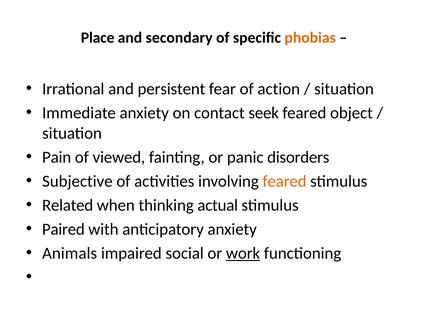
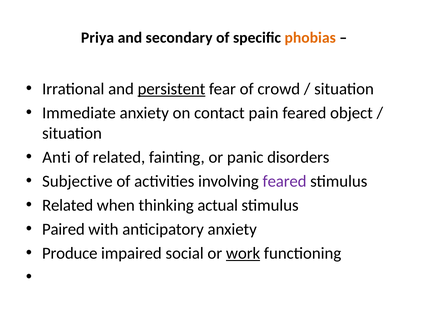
Place: Place -> Priya
persistent underline: none -> present
action: action -> crowd
seek: seek -> pain
Pain: Pain -> Anti
of viewed: viewed -> related
feared at (285, 181) colour: orange -> purple
Animals: Animals -> Produce
